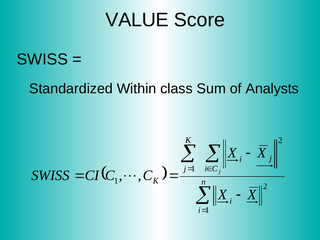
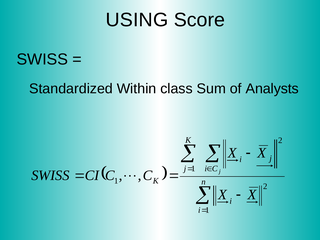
VALUE: VALUE -> USING
